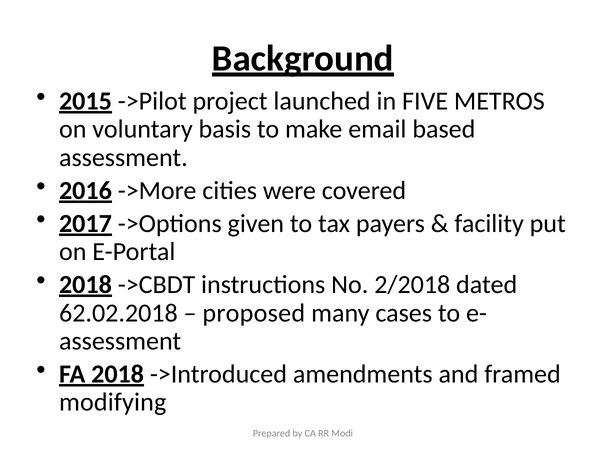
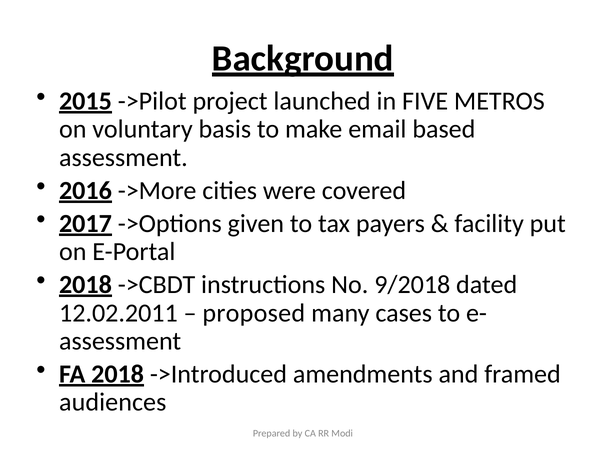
2/2018: 2/2018 -> 9/2018
62.02.2018: 62.02.2018 -> 12.02.2011
modifying: modifying -> audiences
